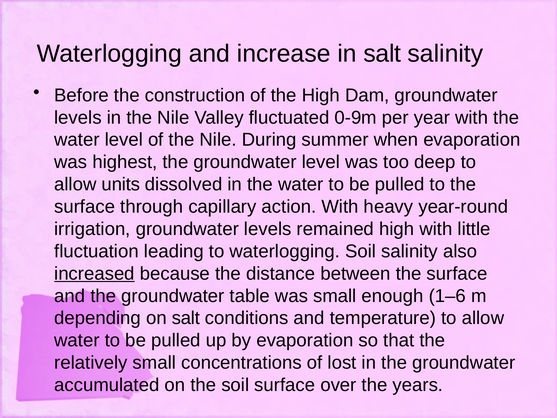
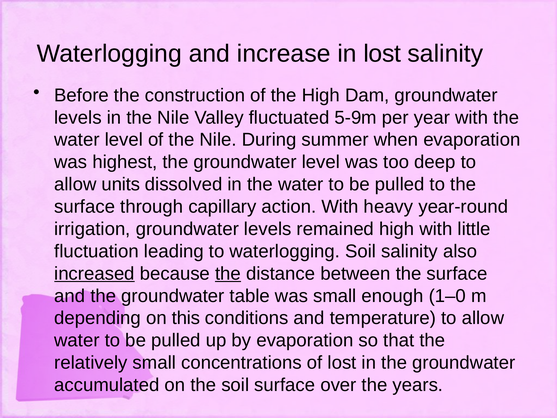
in salt: salt -> lost
0-9m: 0-9m -> 5-9m
the at (228, 273) underline: none -> present
1–6: 1–6 -> 1–0
on salt: salt -> this
